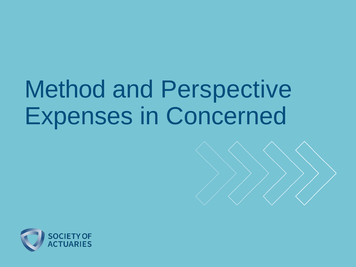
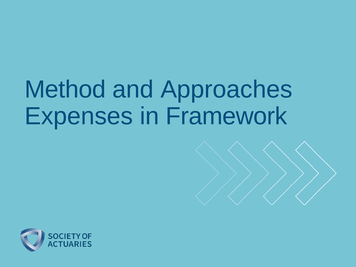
Perspective: Perspective -> Approaches
Concerned: Concerned -> Framework
